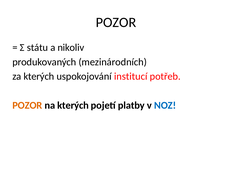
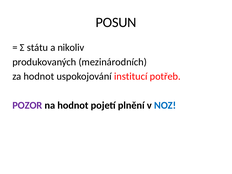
POZOR at (116, 22): POZOR -> POSUN
za kterých: kterých -> hodnot
POZOR at (27, 105) colour: orange -> purple
na kterých: kterých -> hodnot
platby: platby -> plnění
